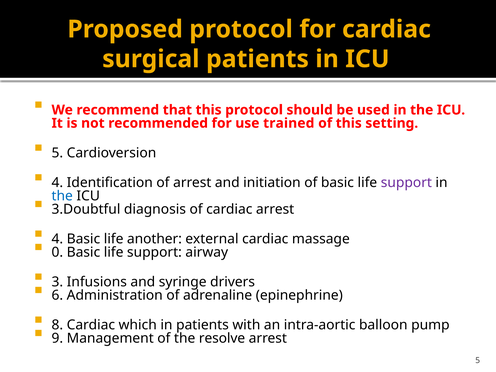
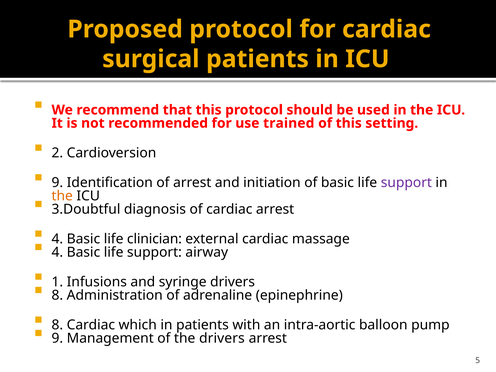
5 at (57, 153): 5 -> 2
4 at (57, 183): 4 -> 9
the at (62, 196) colour: blue -> orange
another: another -> clinician
0 at (57, 252): 0 -> 4
3: 3 -> 1
6 at (57, 295): 6 -> 8
the resolve: resolve -> drivers
